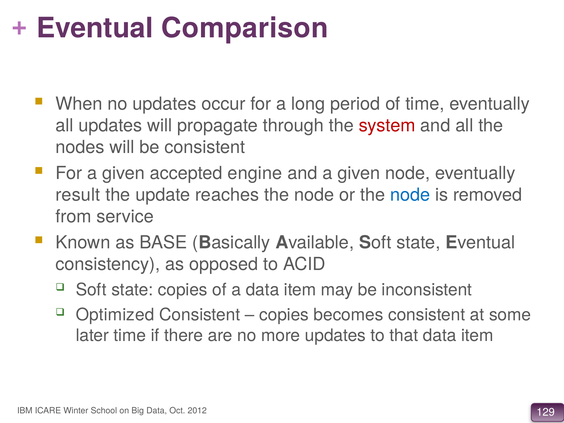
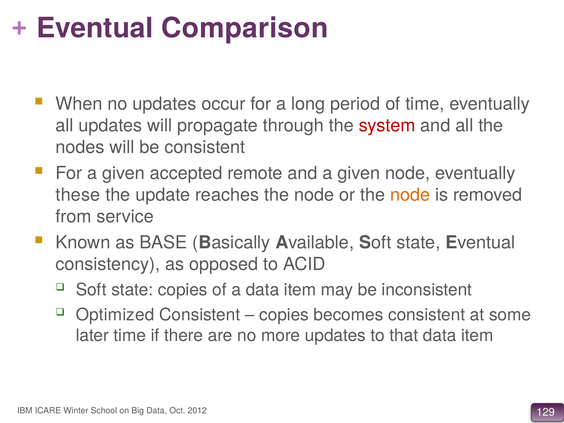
engine: engine -> remote
result: result -> these
node at (410, 195) colour: blue -> orange
